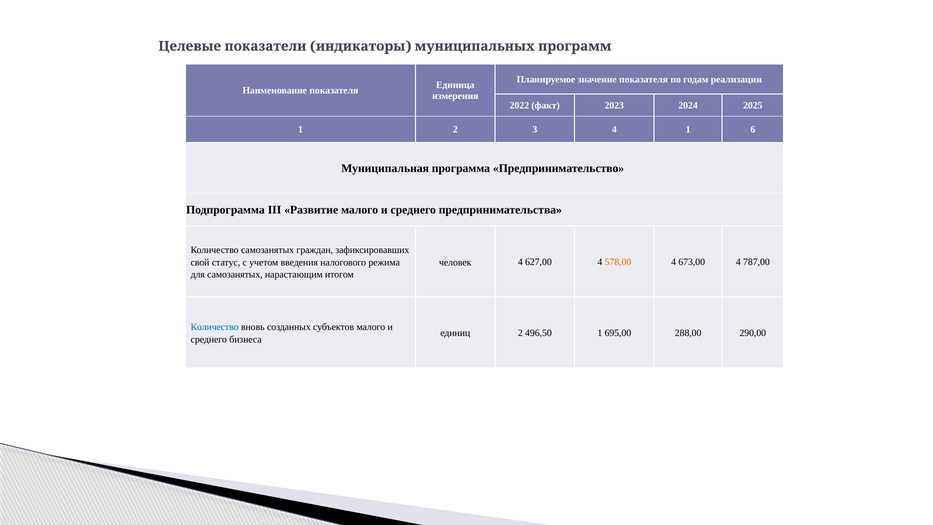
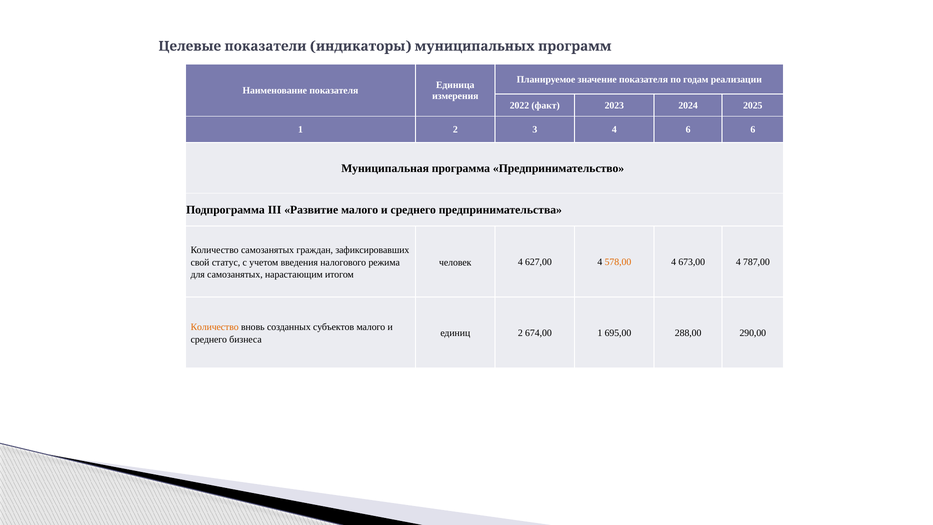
4 1: 1 -> 6
Количество at (215, 327) colour: blue -> orange
496,50: 496,50 -> 674,00
